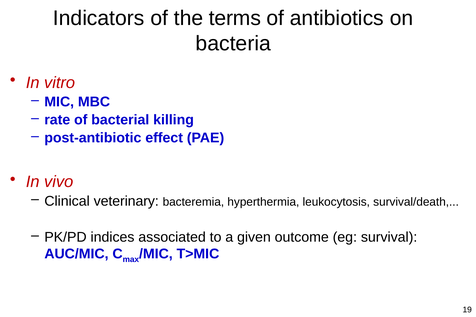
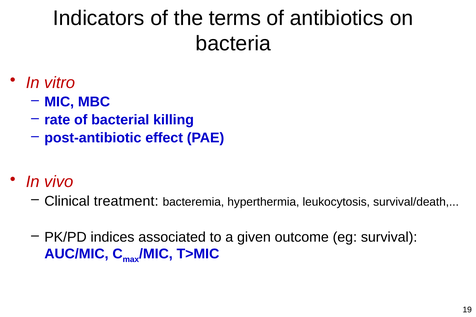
veterinary: veterinary -> treatment
